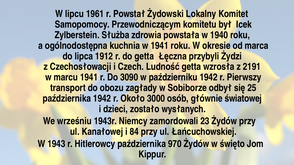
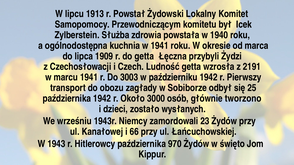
1961: 1961 -> 1913
1912: 1912 -> 1909
3090: 3090 -> 3003
światowej: światowej -> tworzono
84: 84 -> 66
